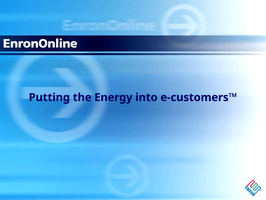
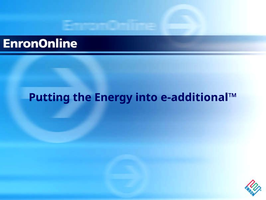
e-customers™: e-customers™ -> e-additional™
